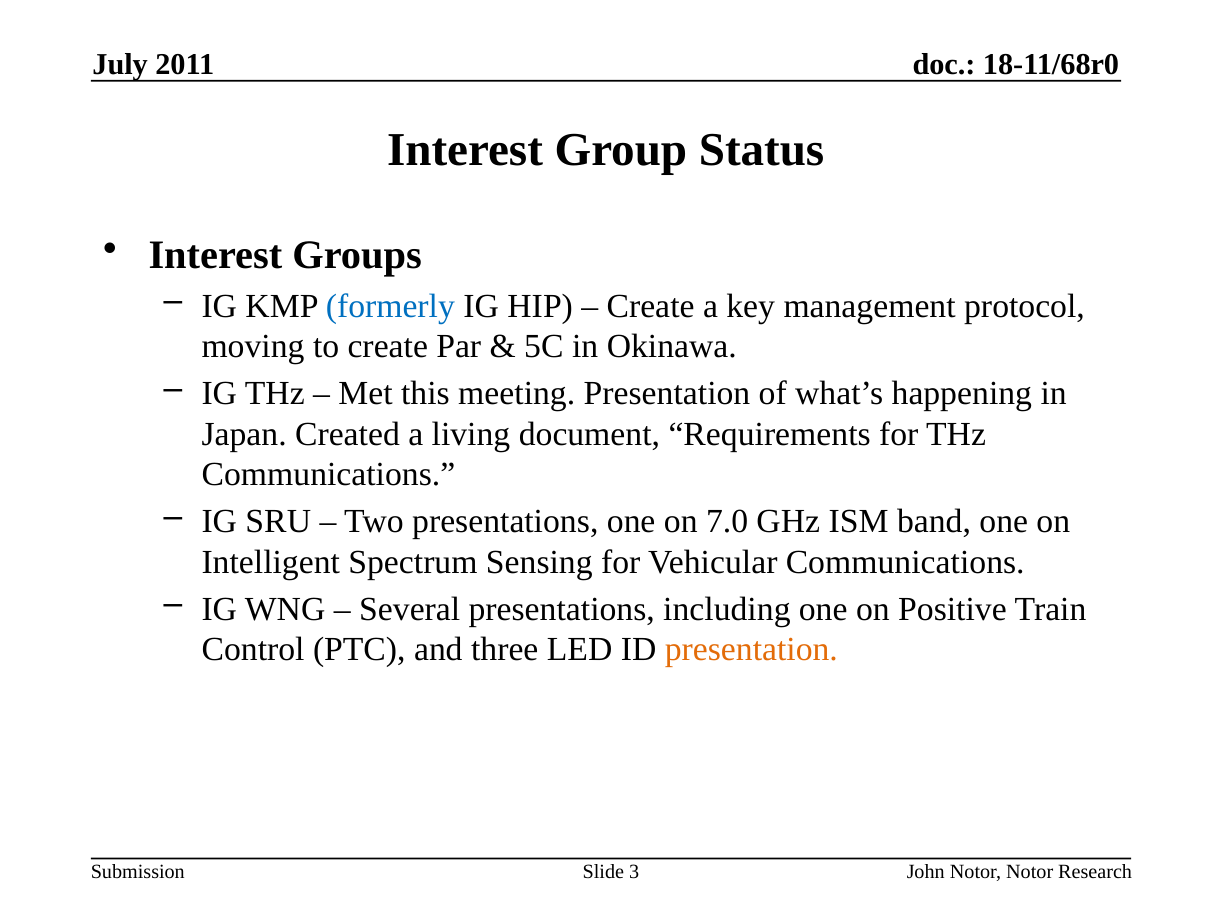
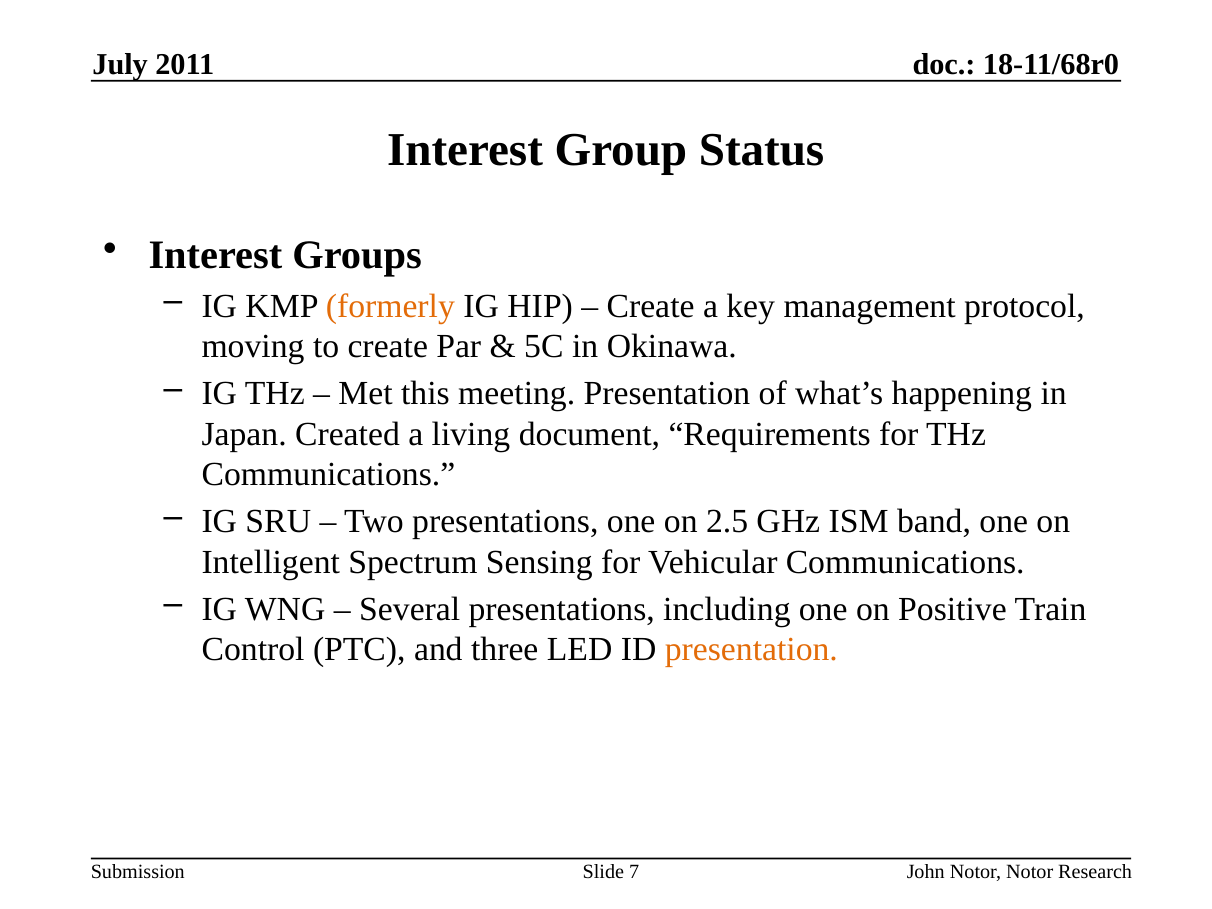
formerly colour: blue -> orange
7.0: 7.0 -> 2.5
3: 3 -> 7
